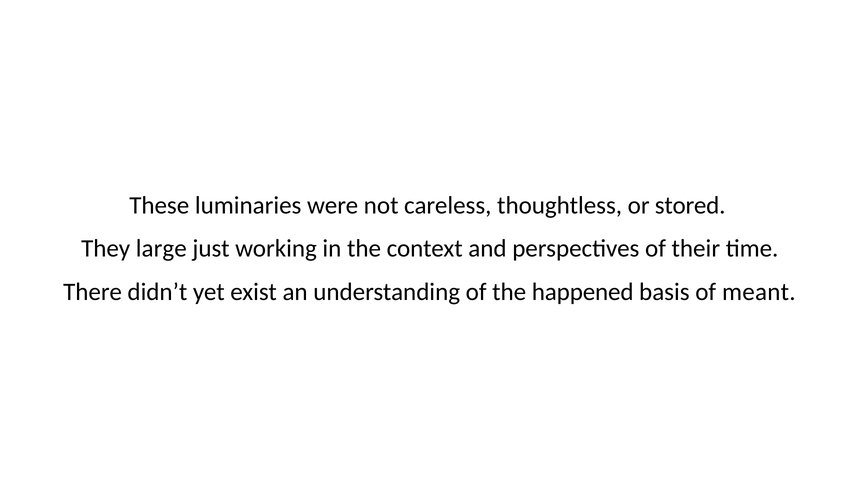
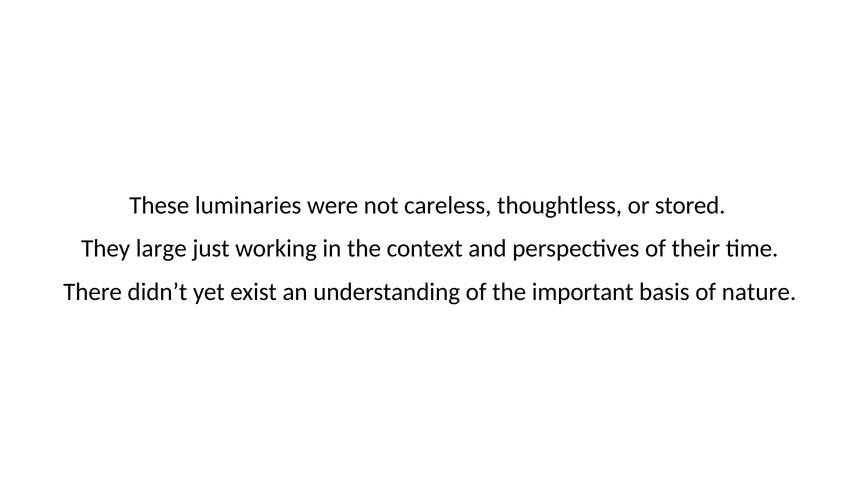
happened: happened -> important
meant: meant -> nature
